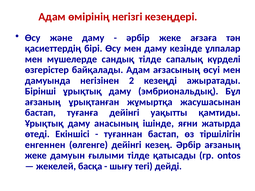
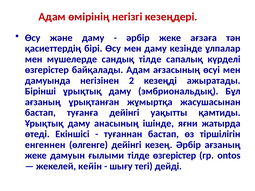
тілде қатысады: қатысады -> өзгерістер
басқа: басқа -> кейін
